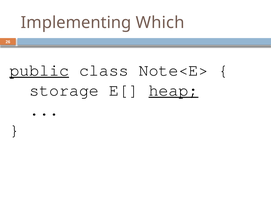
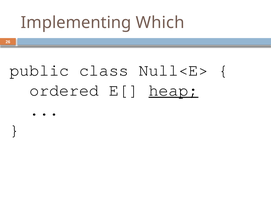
public underline: present -> none
Note<E>: Note<E> -> Null<E>
storage: storage -> ordered
